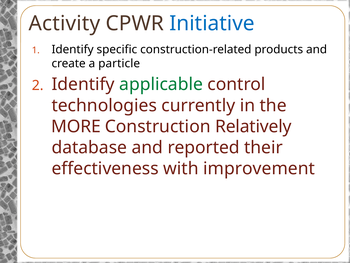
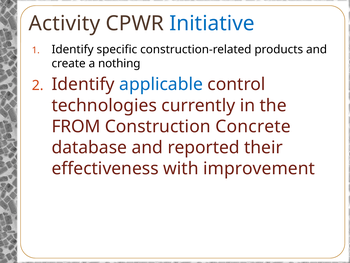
particle: particle -> nothing
applicable colour: green -> blue
MORE: MORE -> FROM
Relatively: Relatively -> Concrete
